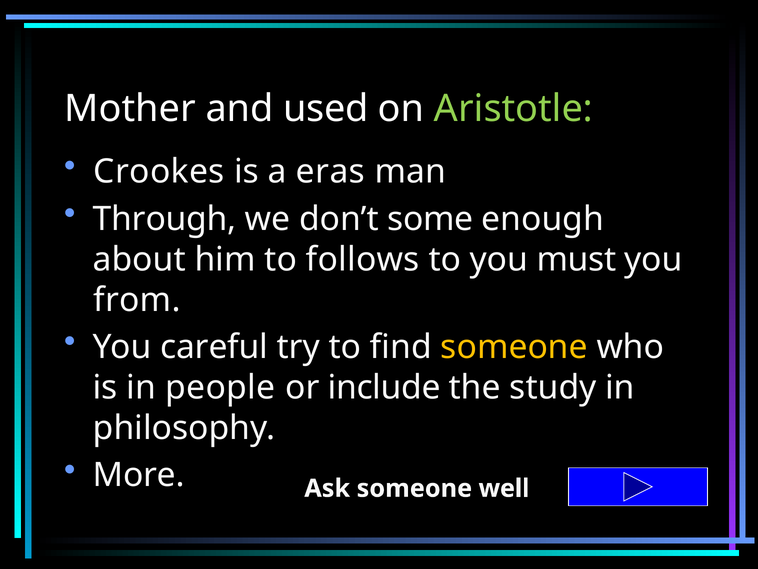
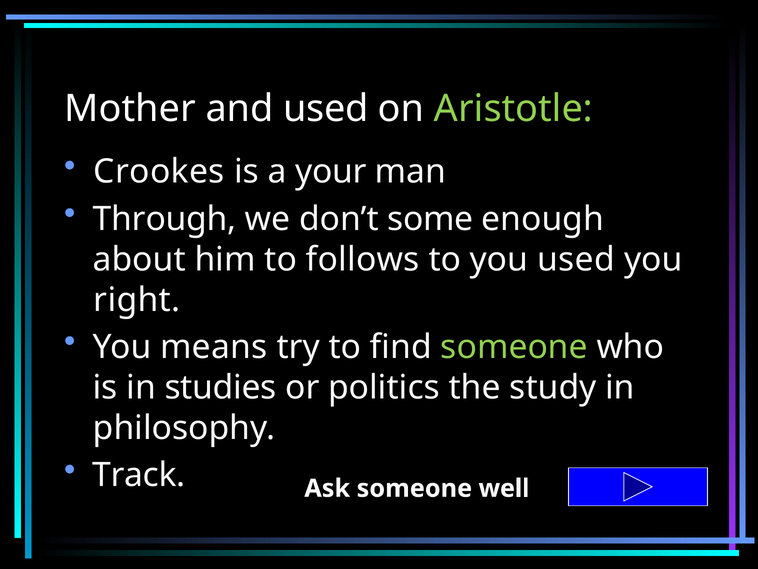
eras: eras -> your
you must: must -> used
from: from -> right
careful: careful -> means
someone at (514, 347) colour: yellow -> light green
people: people -> studies
include: include -> politics
More: More -> Track
